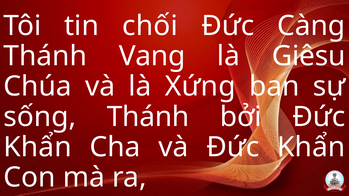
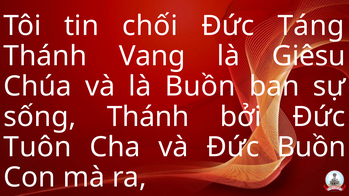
Càng: Càng -> Táng
là Xứng: Xứng -> Buồn
Khẩn at (38, 147): Khẩn -> Tuôn
và Đức Khẩn: Khẩn -> Buồn
